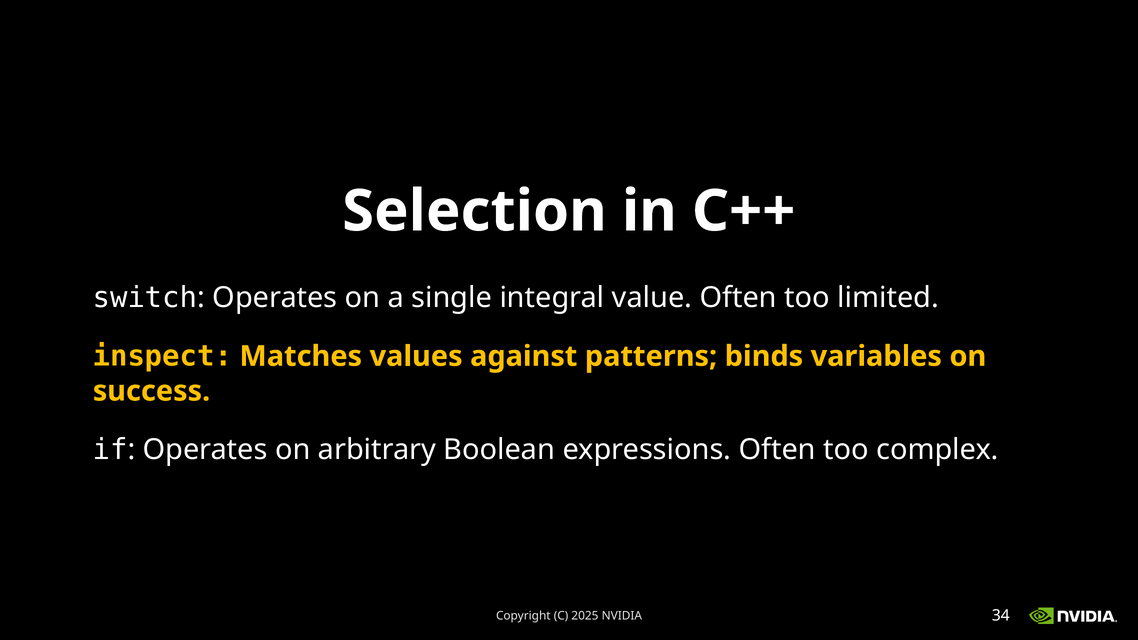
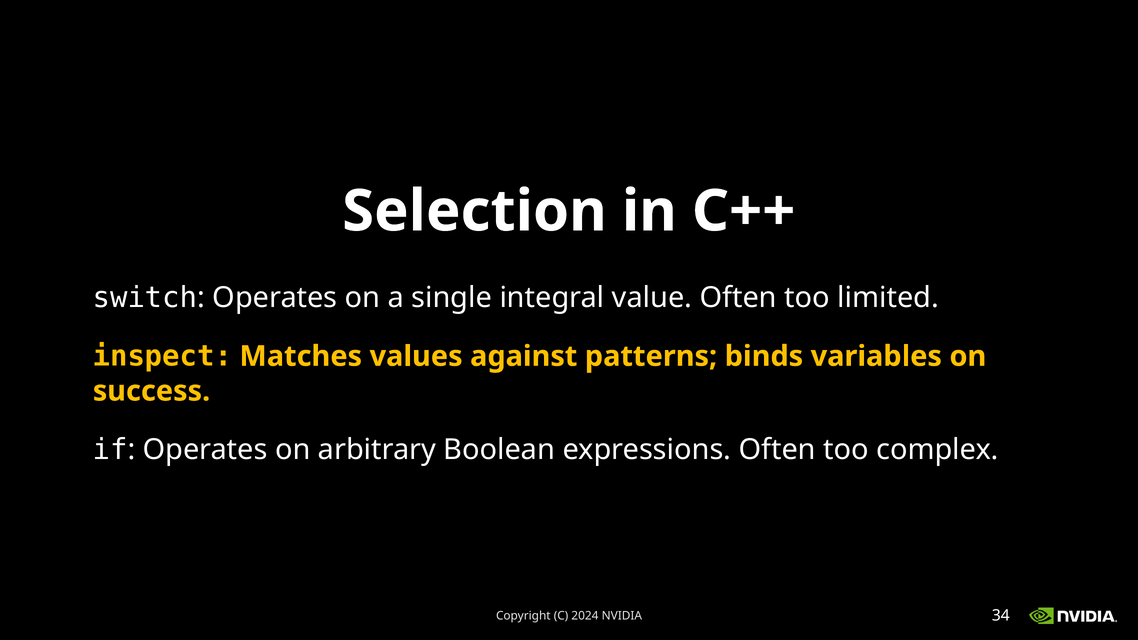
2025: 2025 -> 2024
